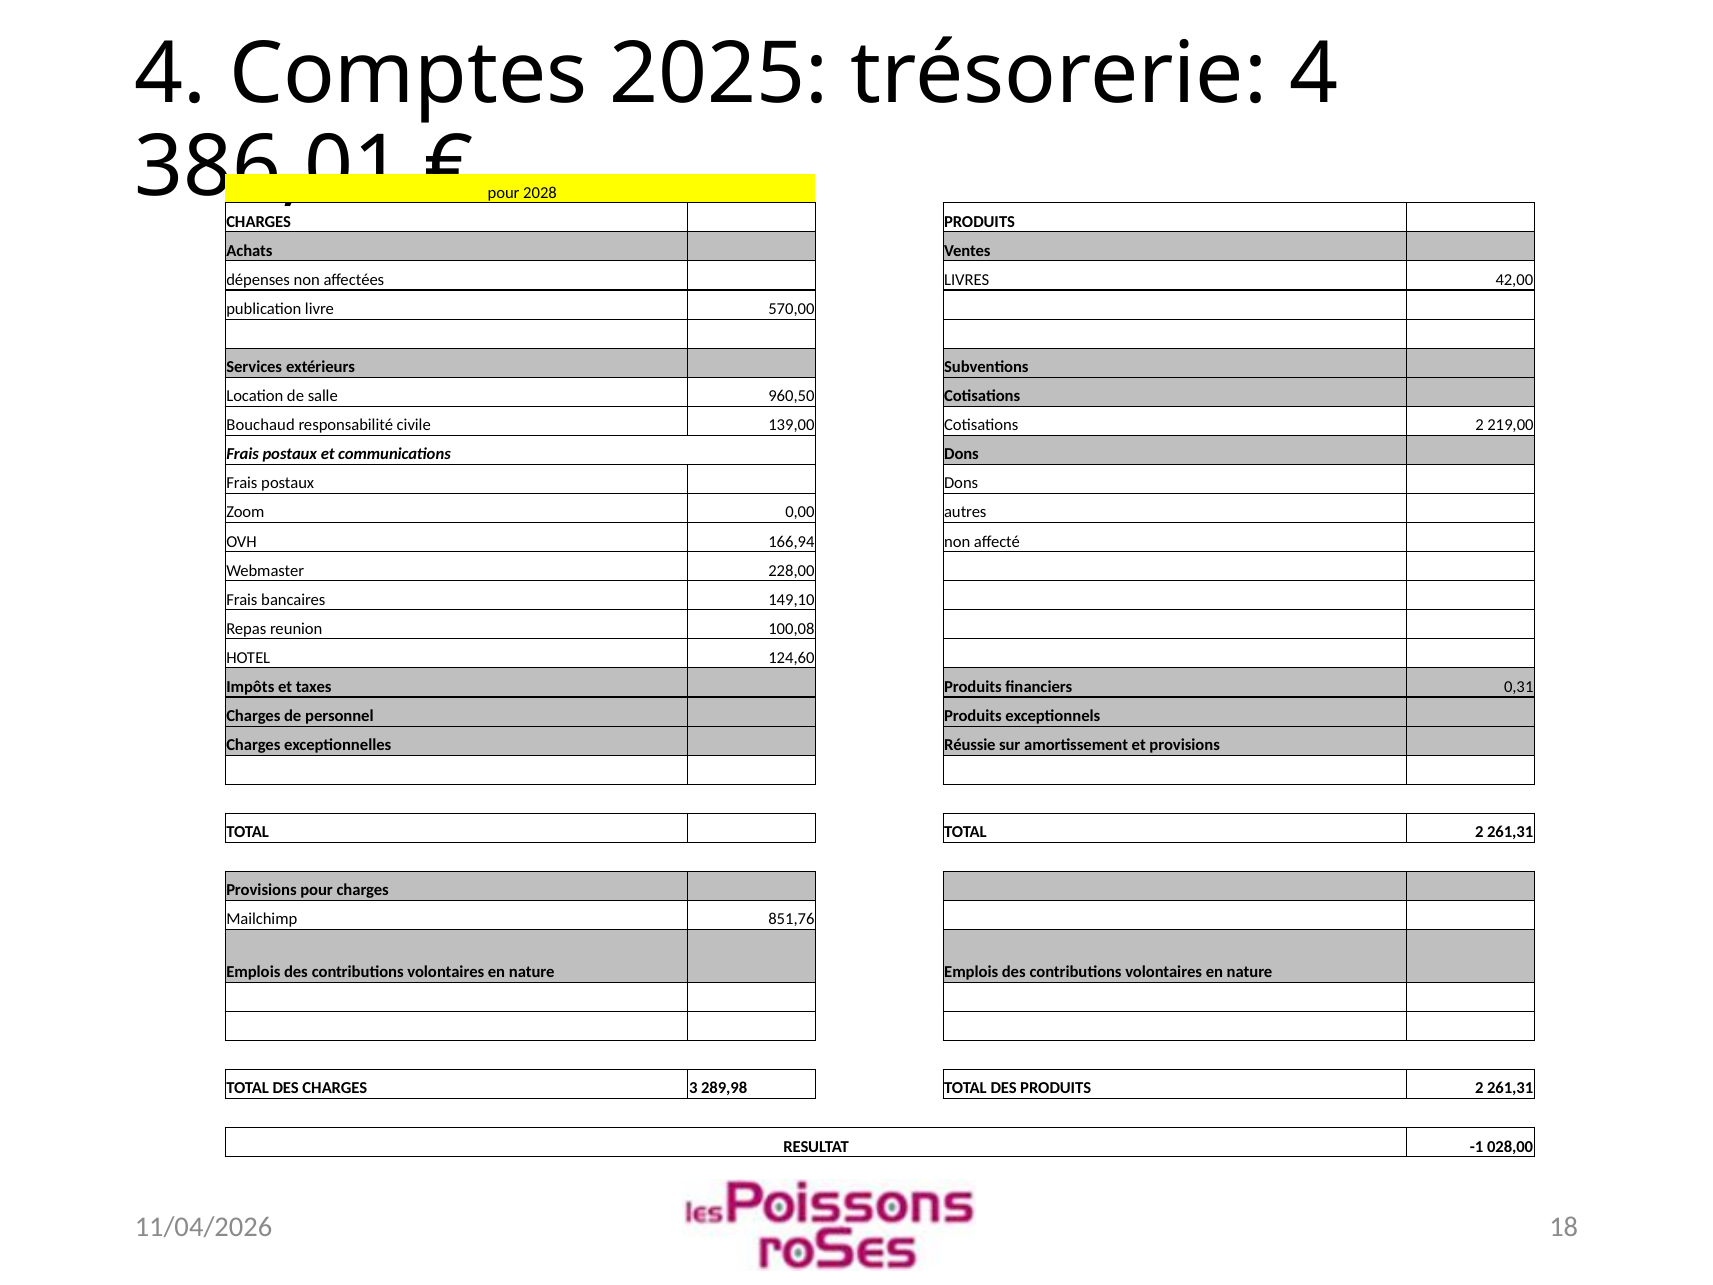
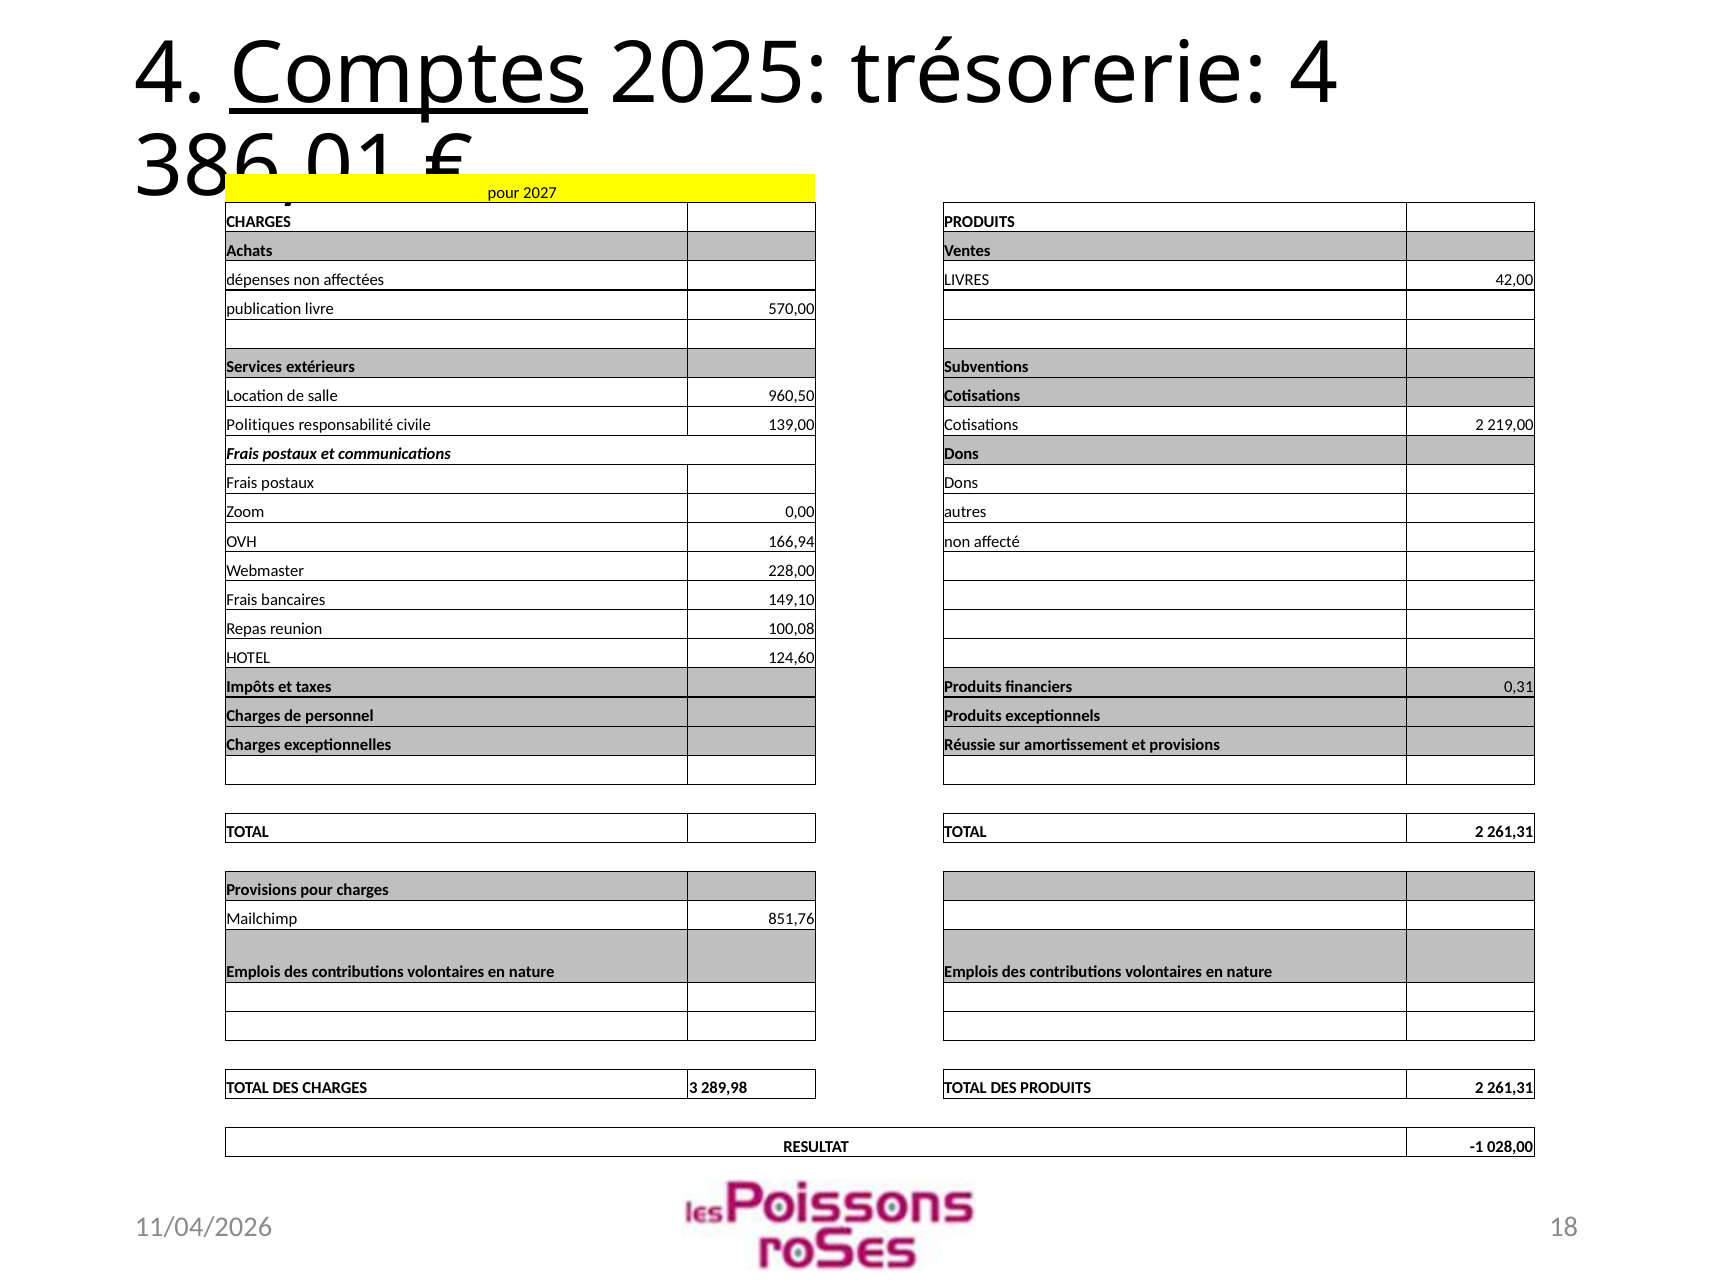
Comptes underline: none -> present
2028: 2028 -> 2027
Bouchaud: Bouchaud -> Politiques
